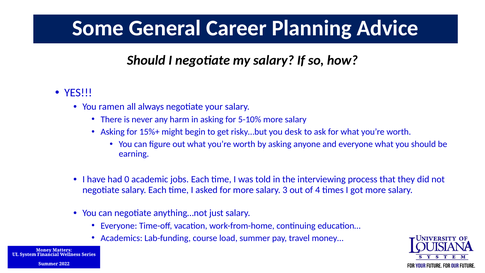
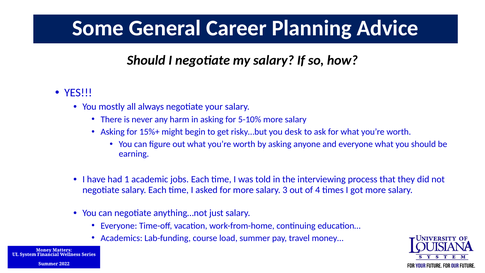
ramen: ramen -> mostly
0: 0 -> 1
